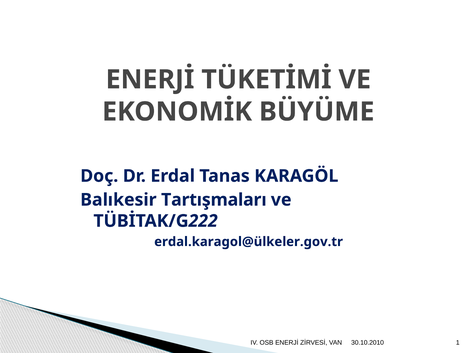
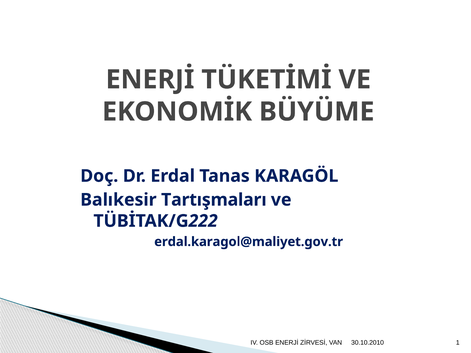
erdal.karagol@ülkeler.gov.tr: erdal.karagol@ülkeler.gov.tr -> erdal.karagol@maliyet.gov.tr
